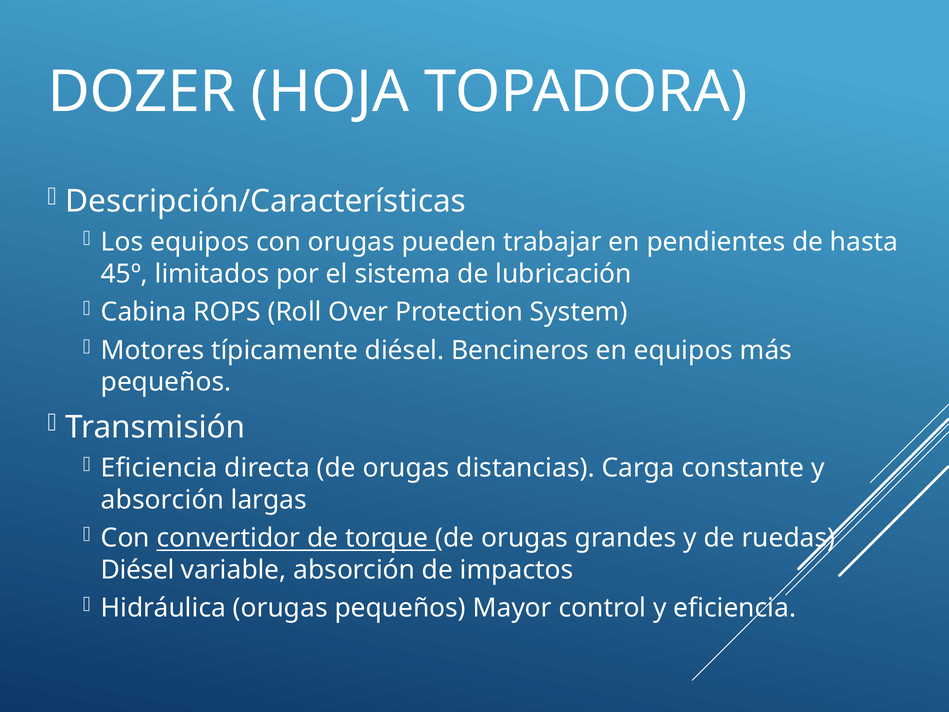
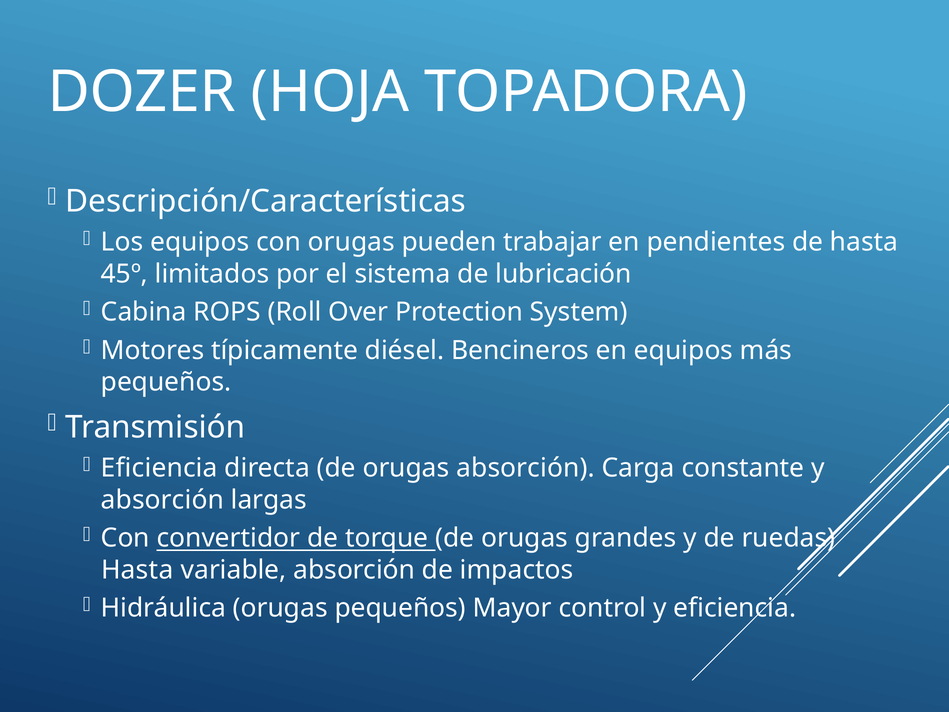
orugas distancias: distancias -> absorción
Diésel at (138, 570): Diésel -> Hasta
